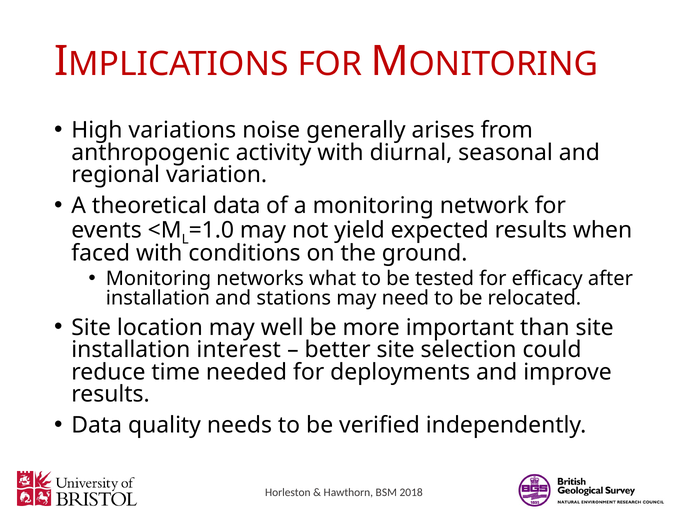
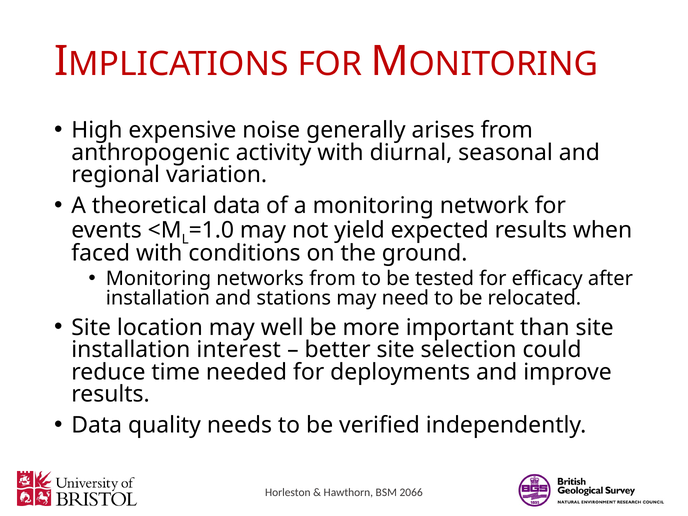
variations: variations -> expensive
networks what: what -> from
2018: 2018 -> 2066
